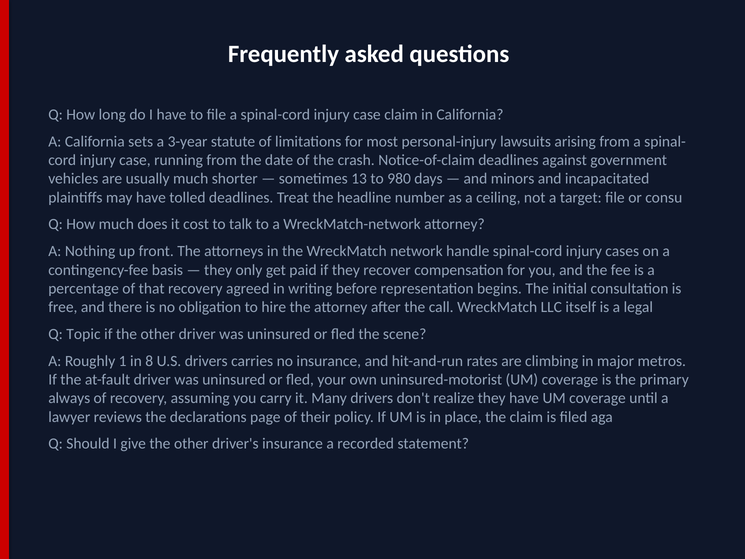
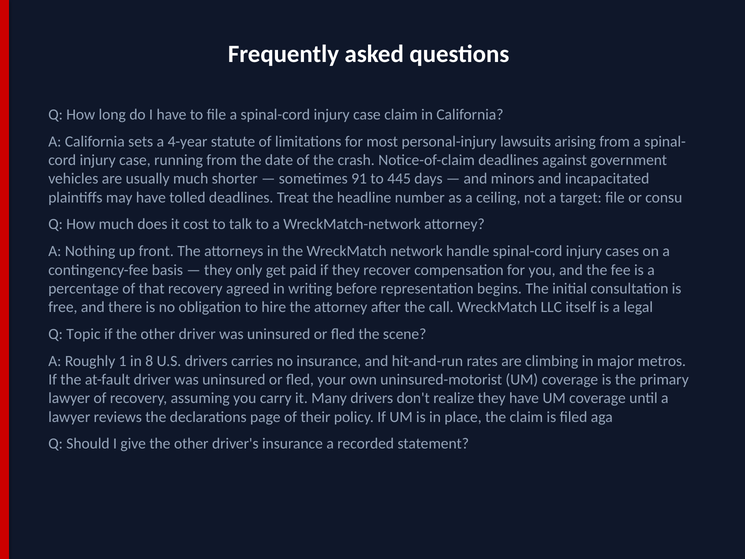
3-year: 3-year -> 4-year
13: 13 -> 91
980: 980 -> 445
always at (69, 398): always -> lawyer
